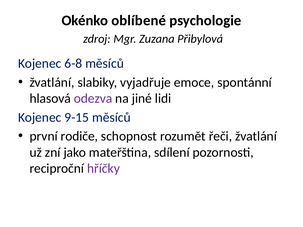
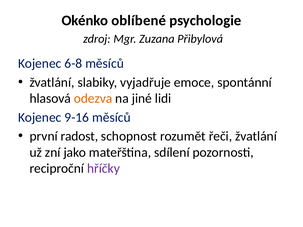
odezva colour: purple -> orange
9-15: 9-15 -> 9-16
rodiče: rodiče -> radost
